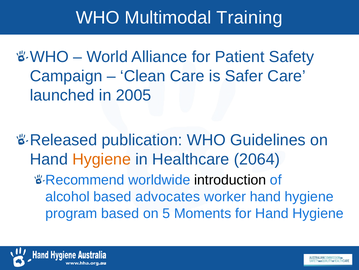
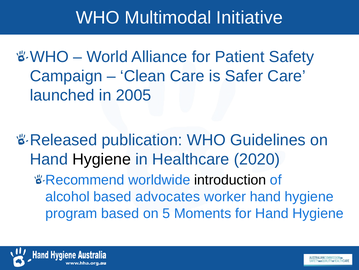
Training: Training -> Initiative
Hygiene at (102, 159) colour: orange -> black
2064: 2064 -> 2020
